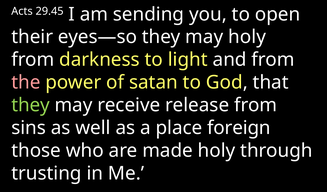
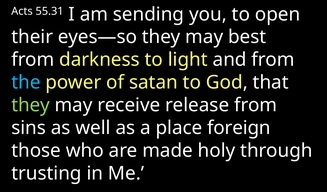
29.45: 29.45 -> 55.31
may holy: holy -> best
the colour: pink -> light blue
